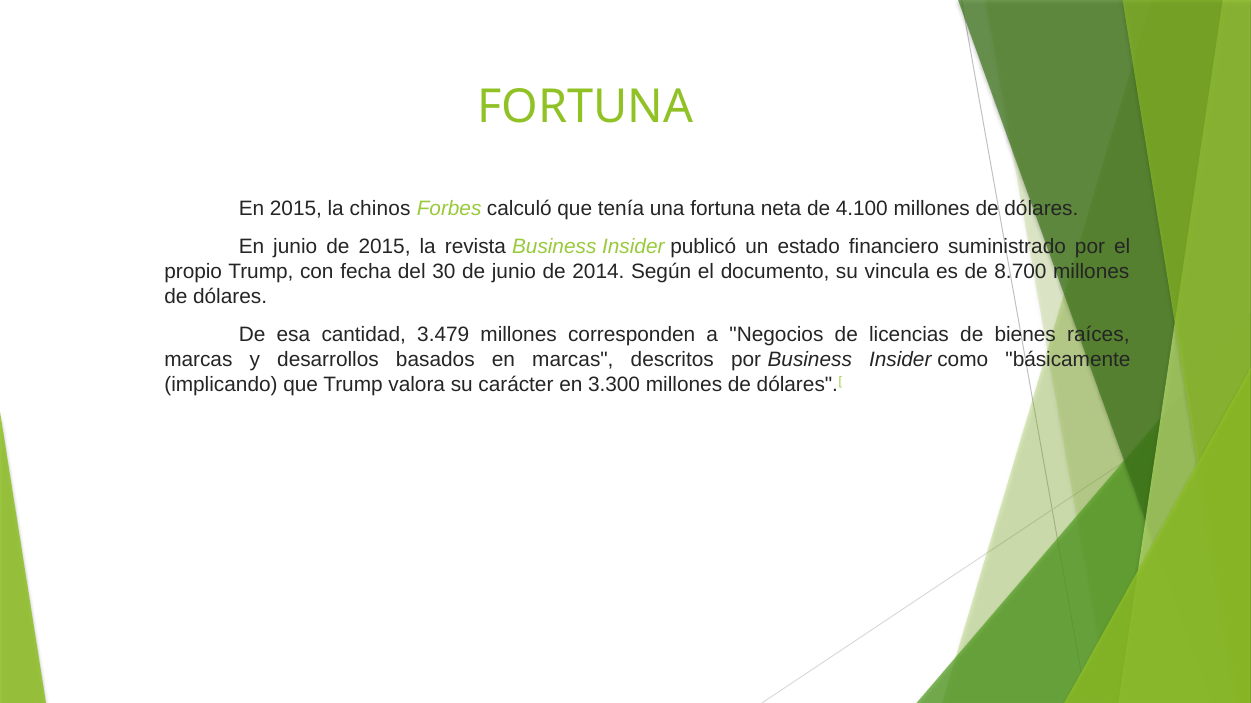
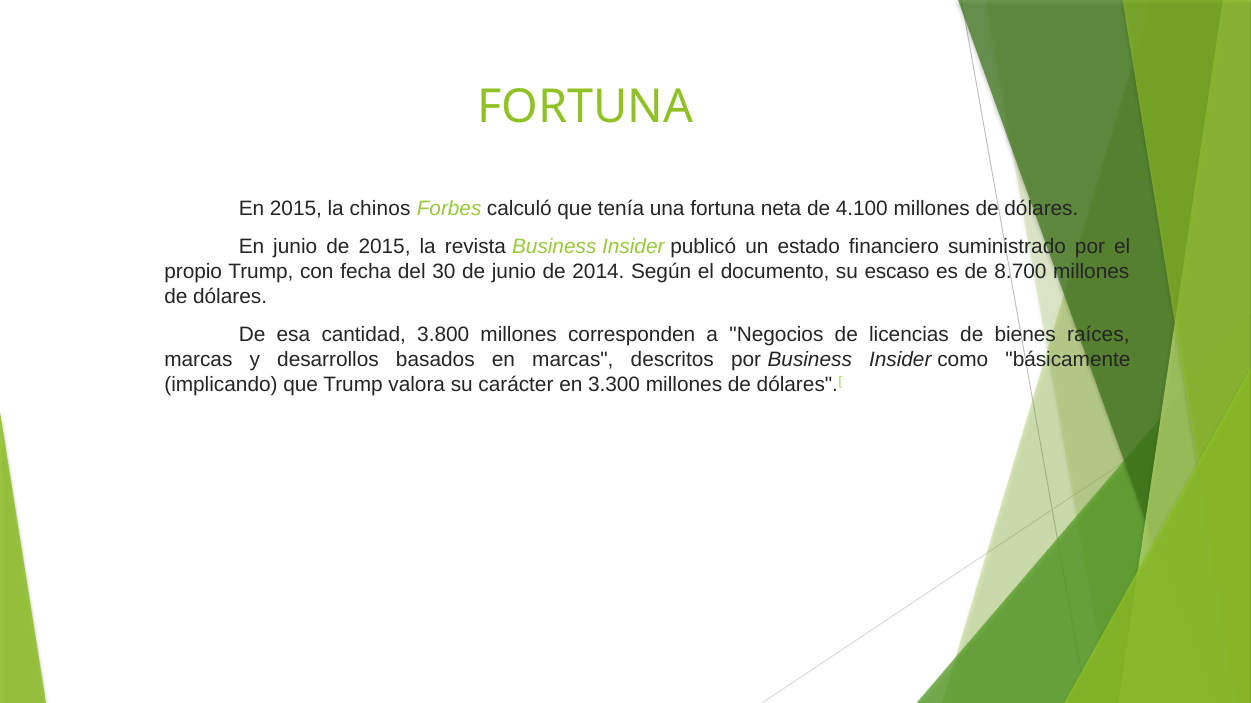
vincula: vincula -> escaso
3.479: 3.479 -> 3.800
